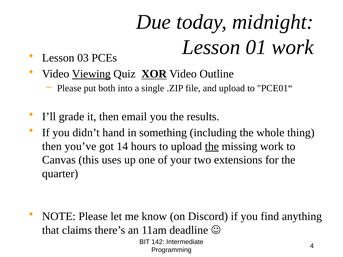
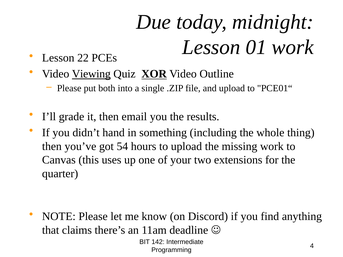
03: 03 -> 22
14: 14 -> 54
the at (212, 146) underline: present -> none
